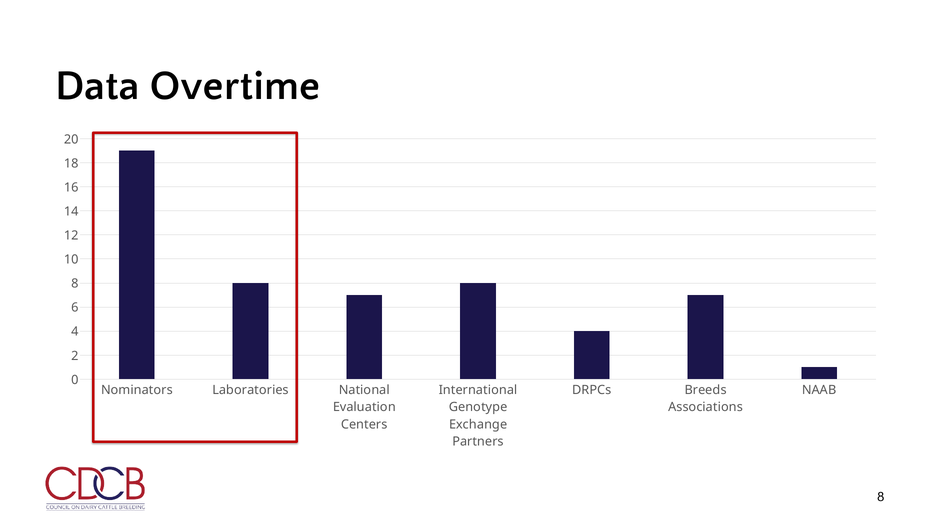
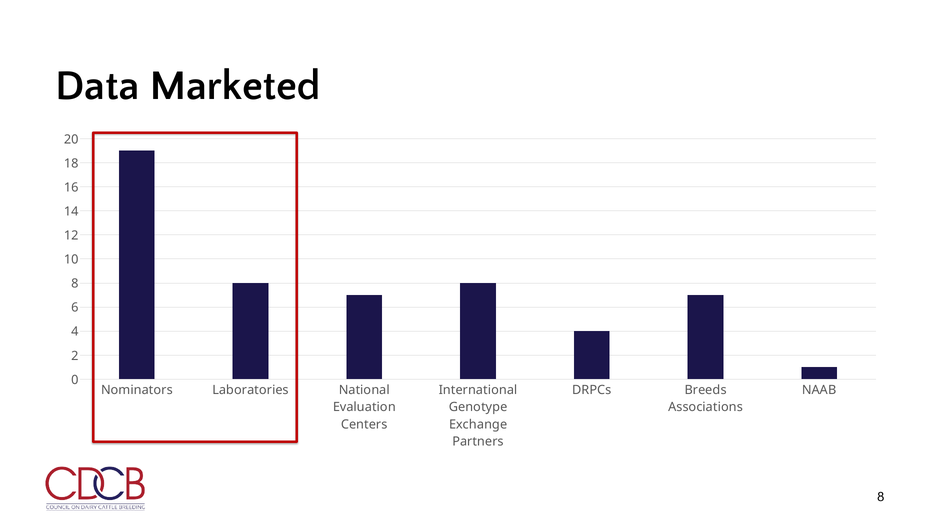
Overtime: Overtime -> Marketed
